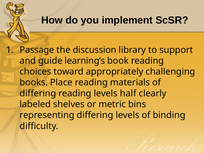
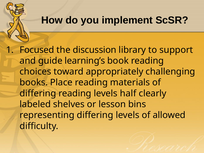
Passage: Passage -> Focused
metric: metric -> lesson
binding: binding -> allowed
